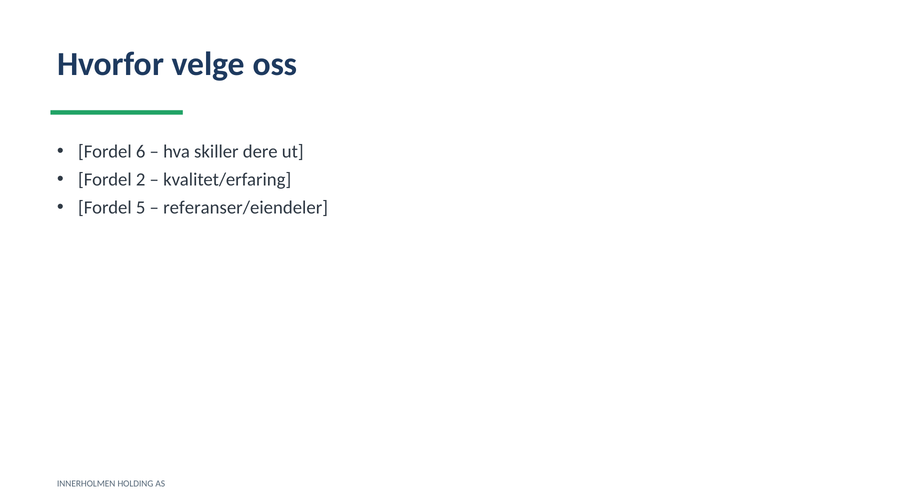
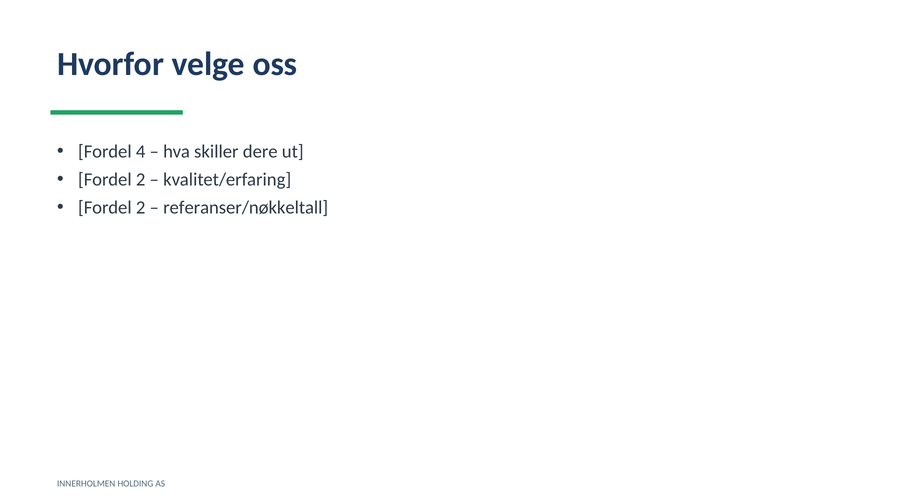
6: 6 -> 4
5 at (141, 208): 5 -> 2
referanser/eiendeler: referanser/eiendeler -> referanser/nøkkeltall
